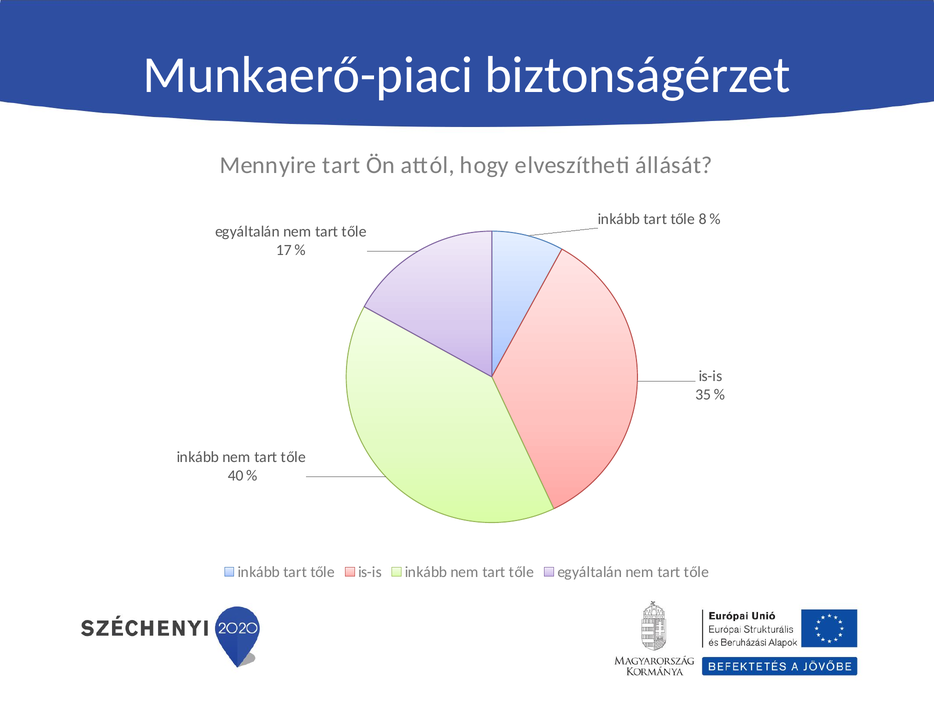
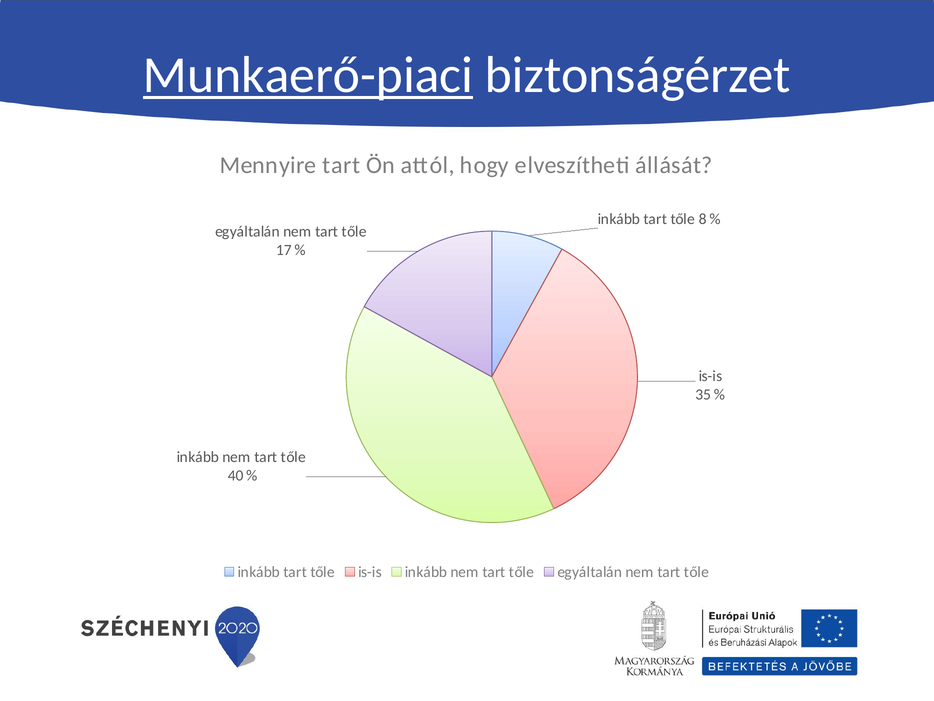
Munkaerő-piaci underline: none -> present
